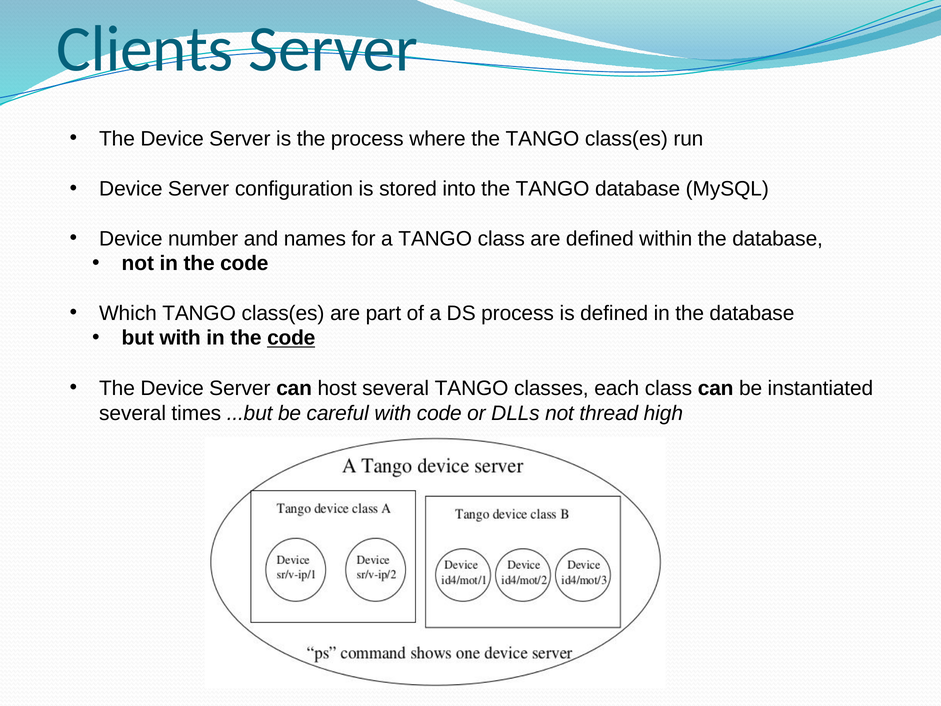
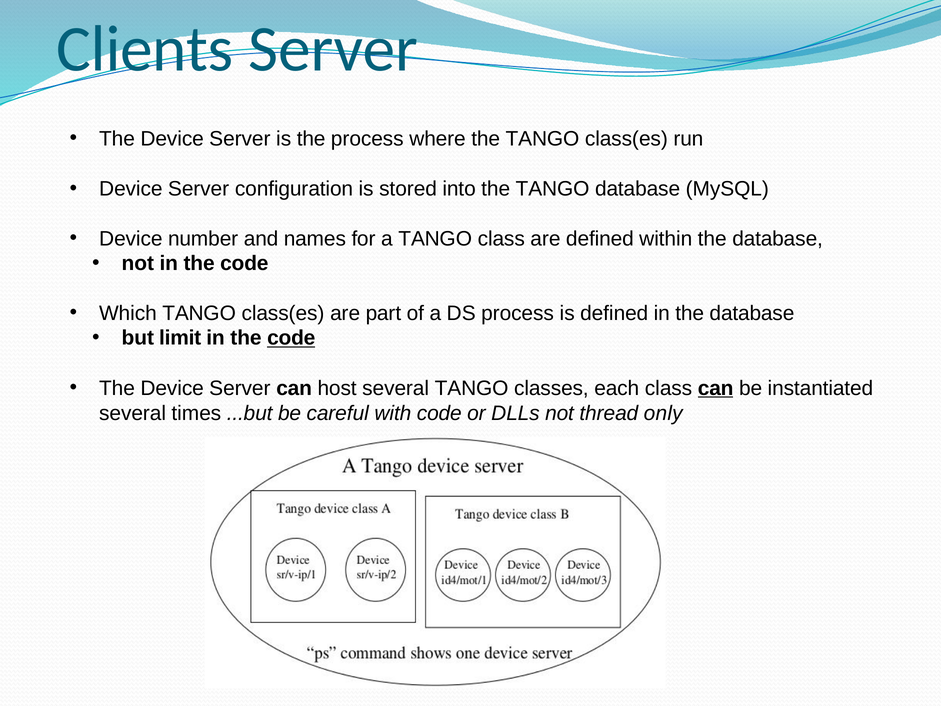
but with: with -> limit
can at (716, 388) underline: none -> present
high: high -> only
